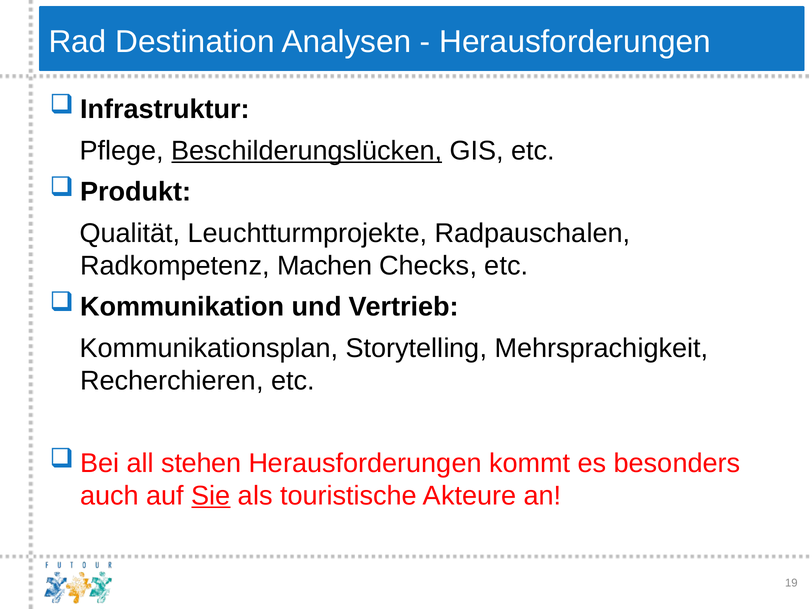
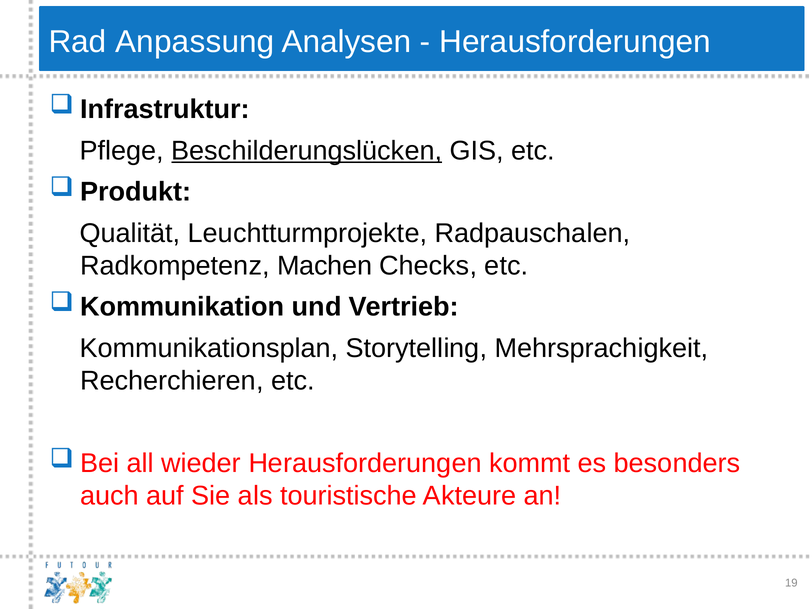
Destination: Destination -> Anpassung
stehen: stehen -> wieder
Sie underline: present -> none
